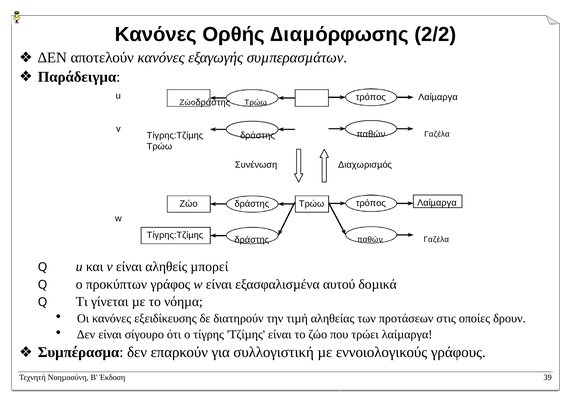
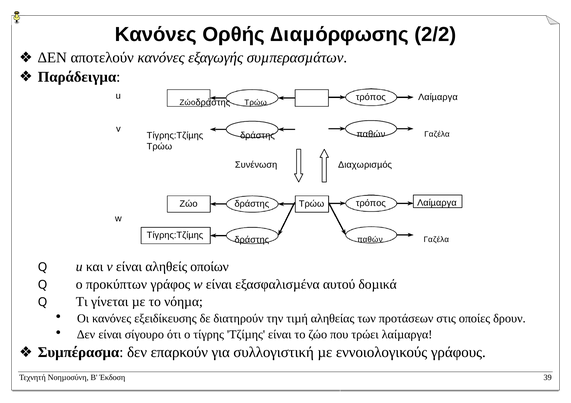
µπορεί: µπορεί -> οποίων
